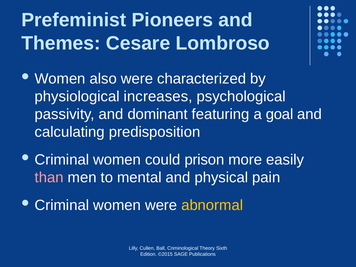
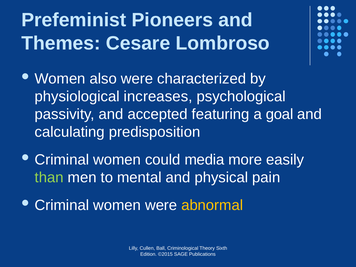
dominant: dominant -> accepted
prison: prison -> media
than colour: pink -> light green
